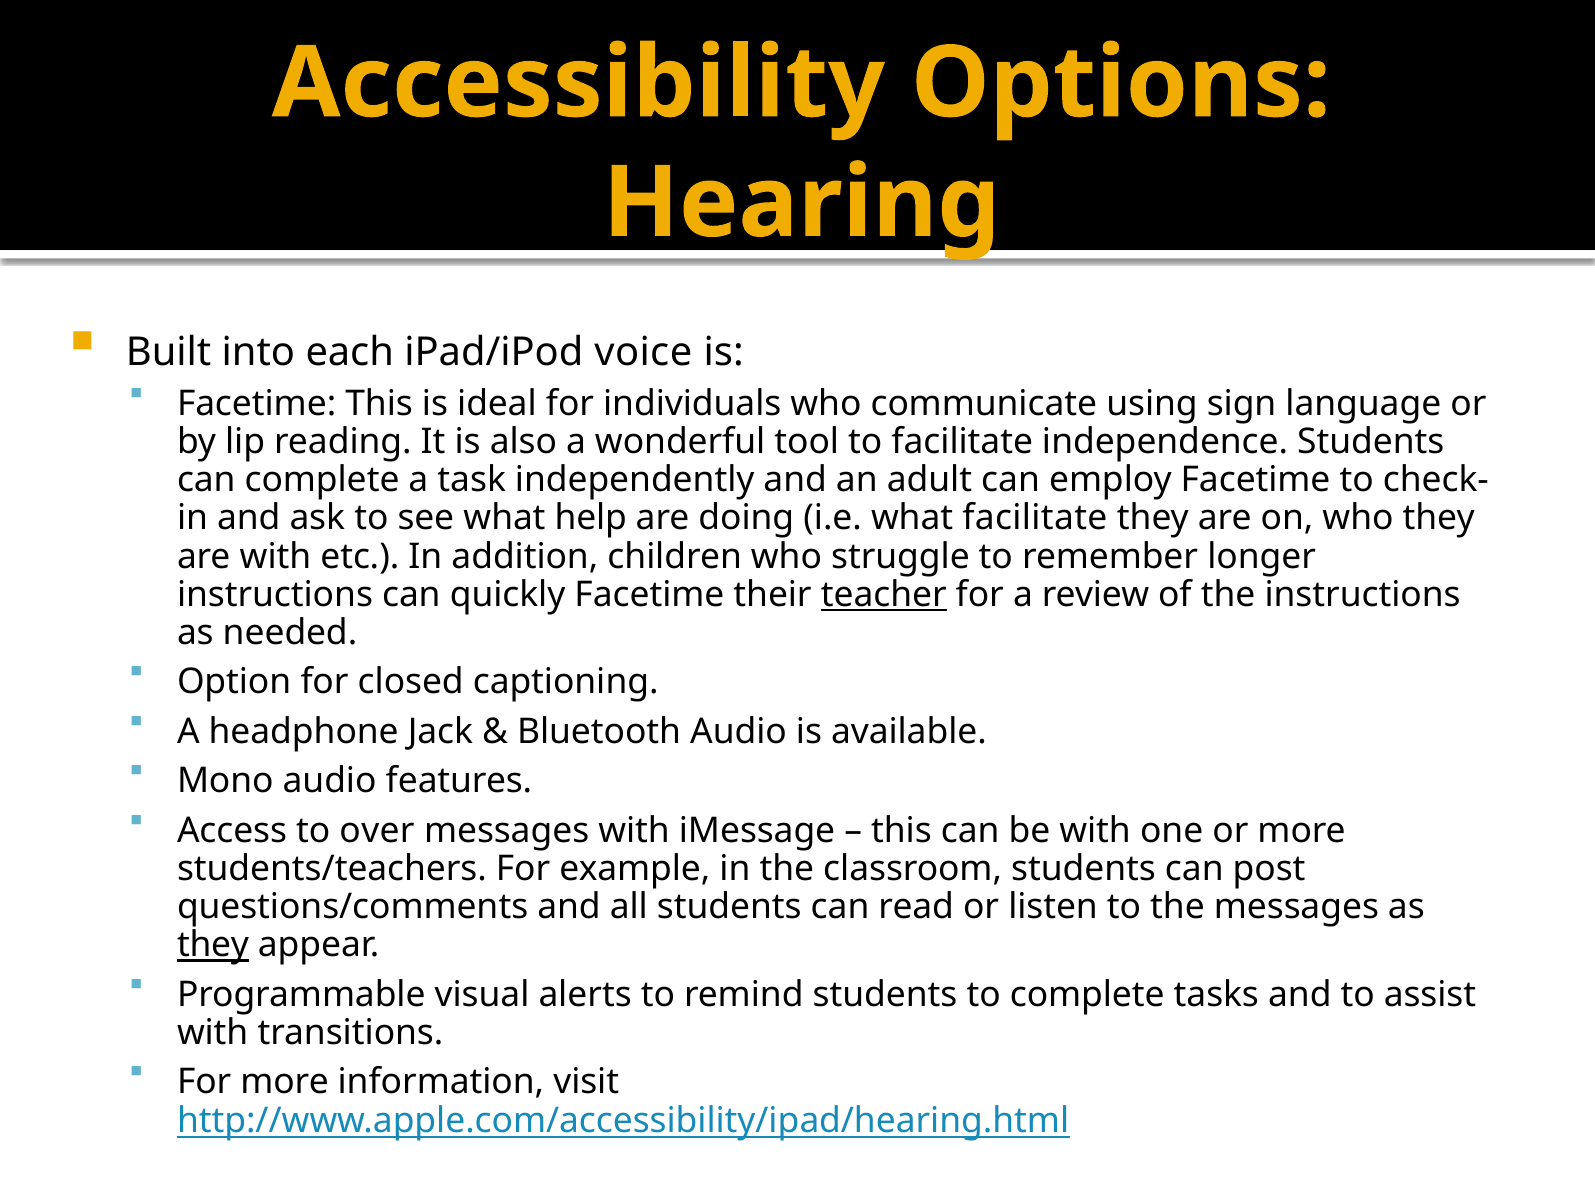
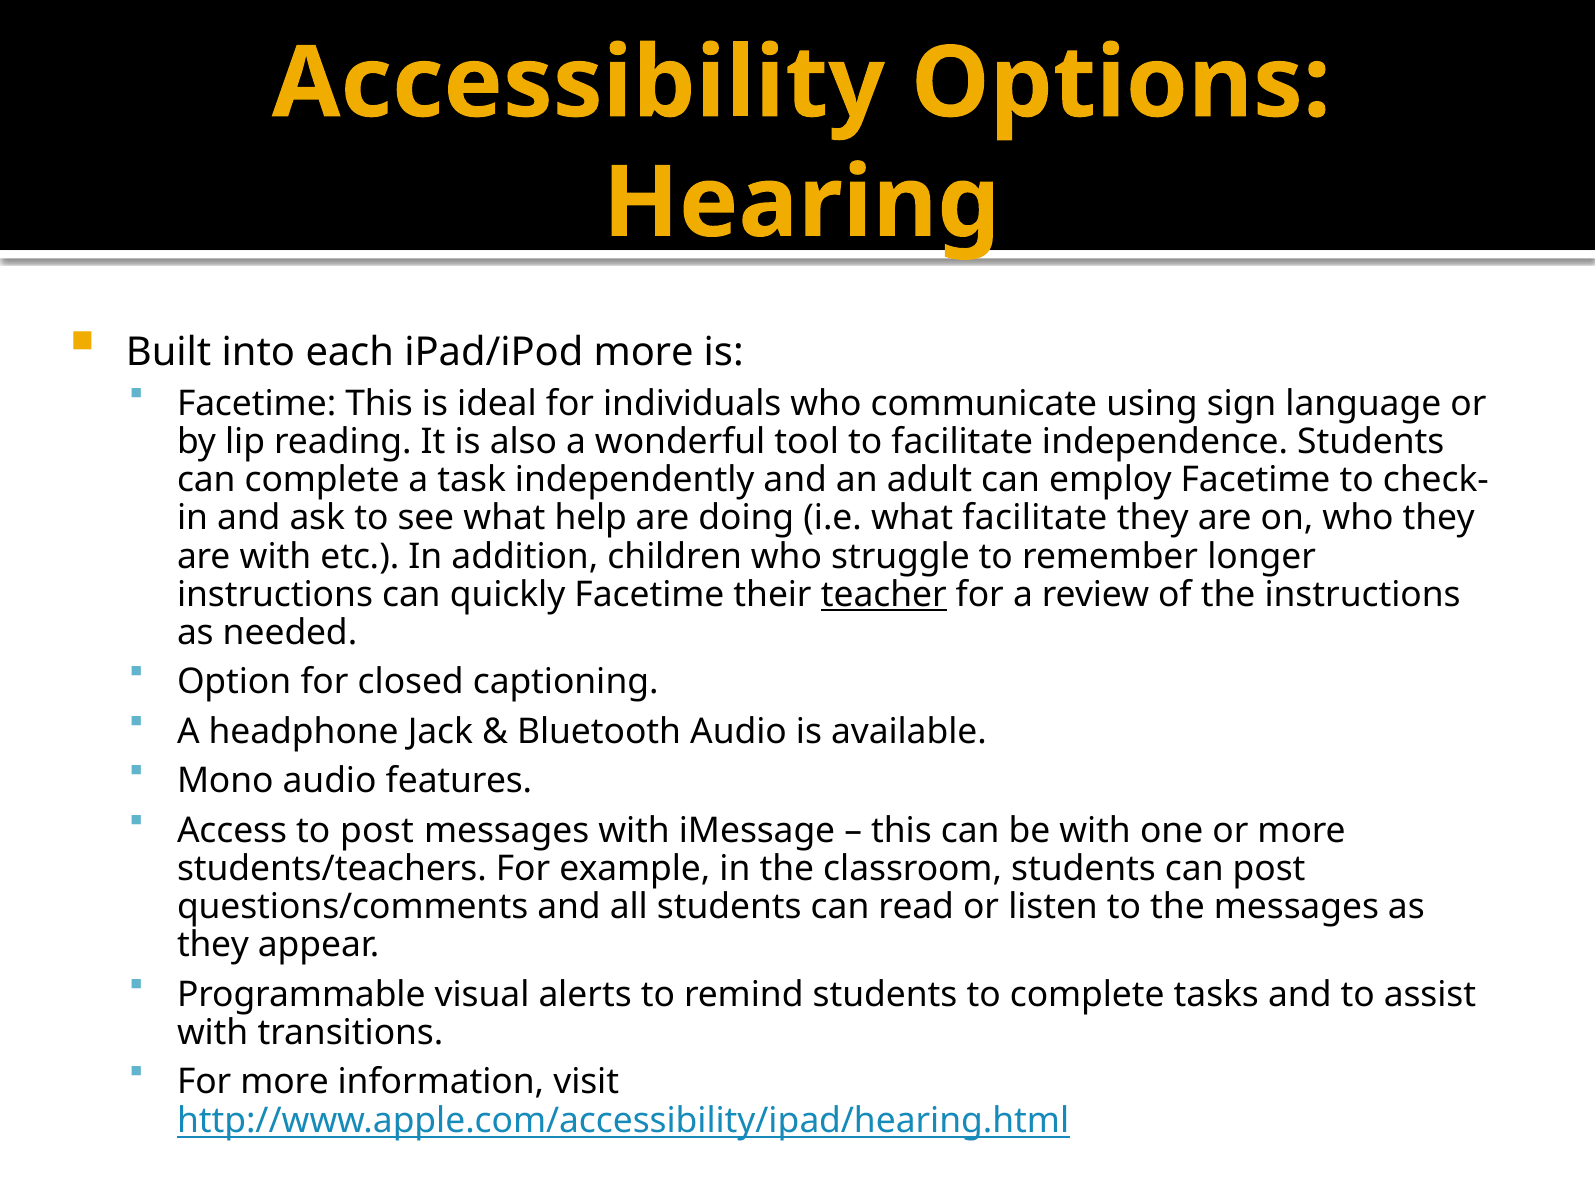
iPad/iPod voice: voice -> more
to over: over -> post
they at (213, 945) underline: present -> none
